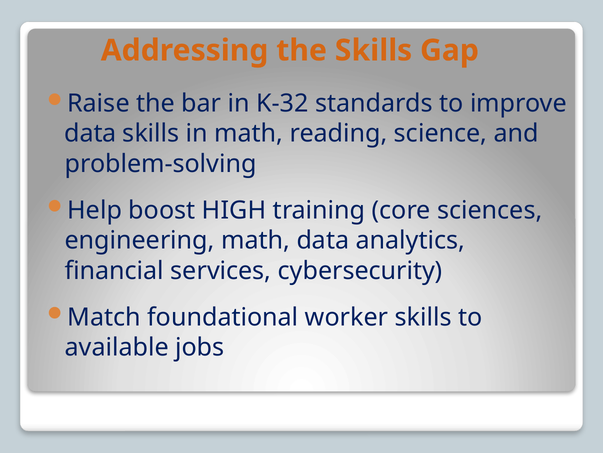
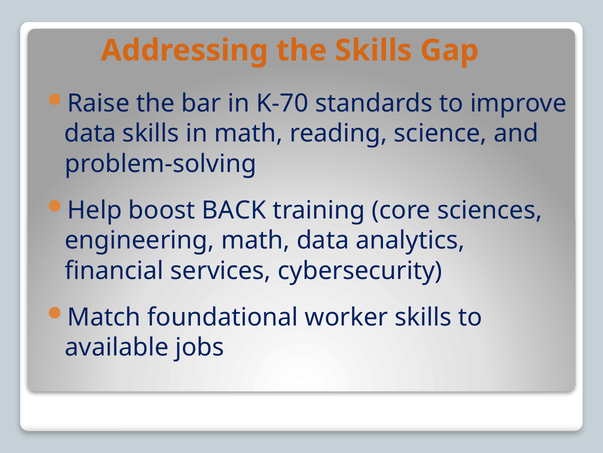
K-32: K-32 -> K-70
HIGH: HIGH -> BACK
